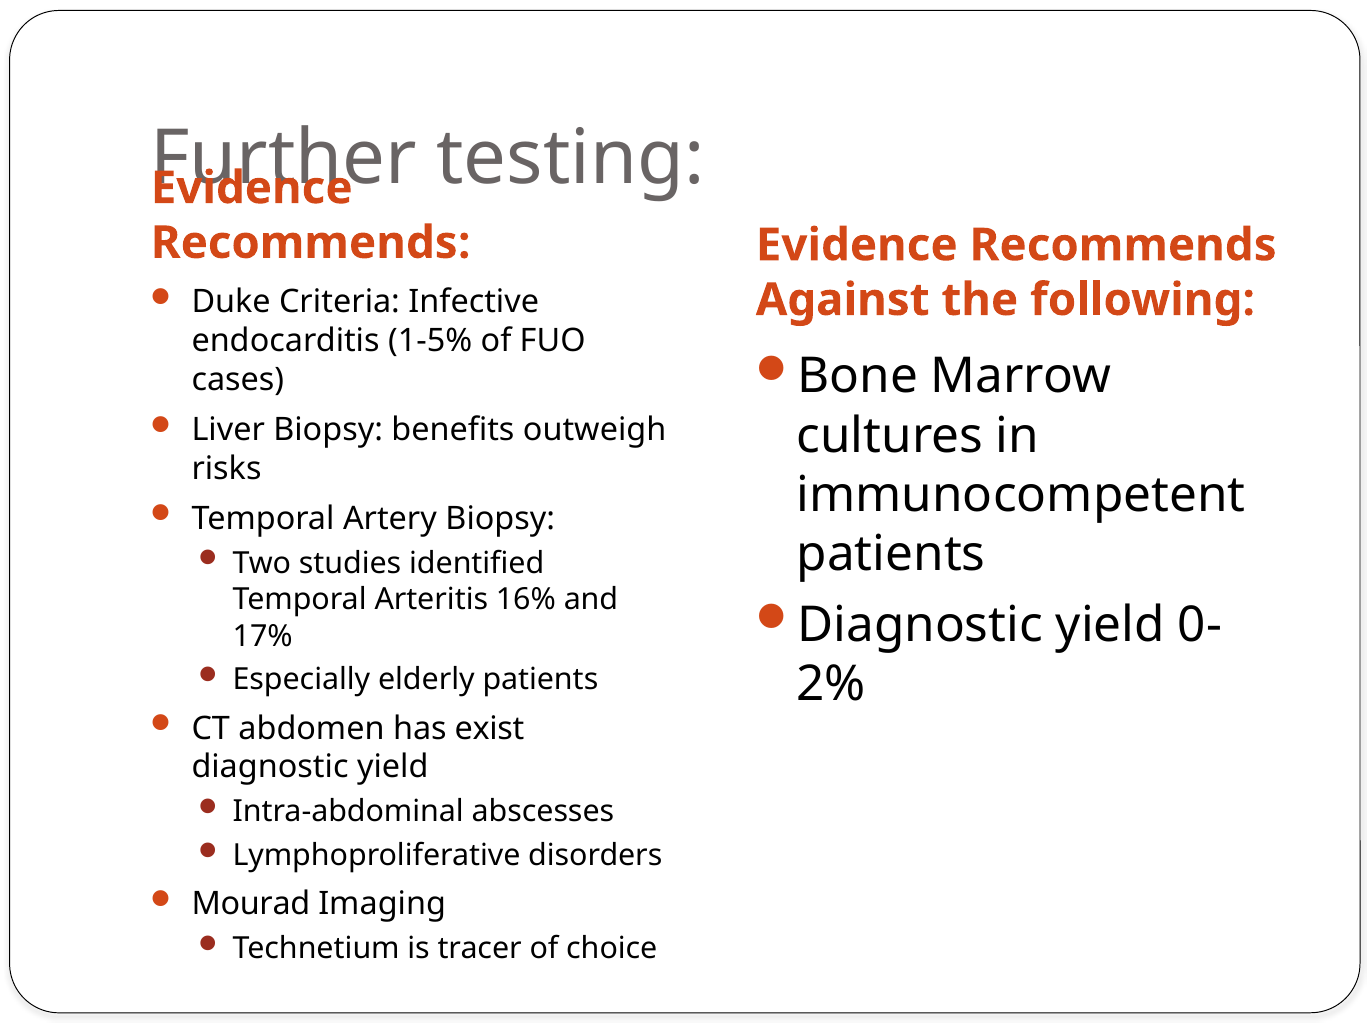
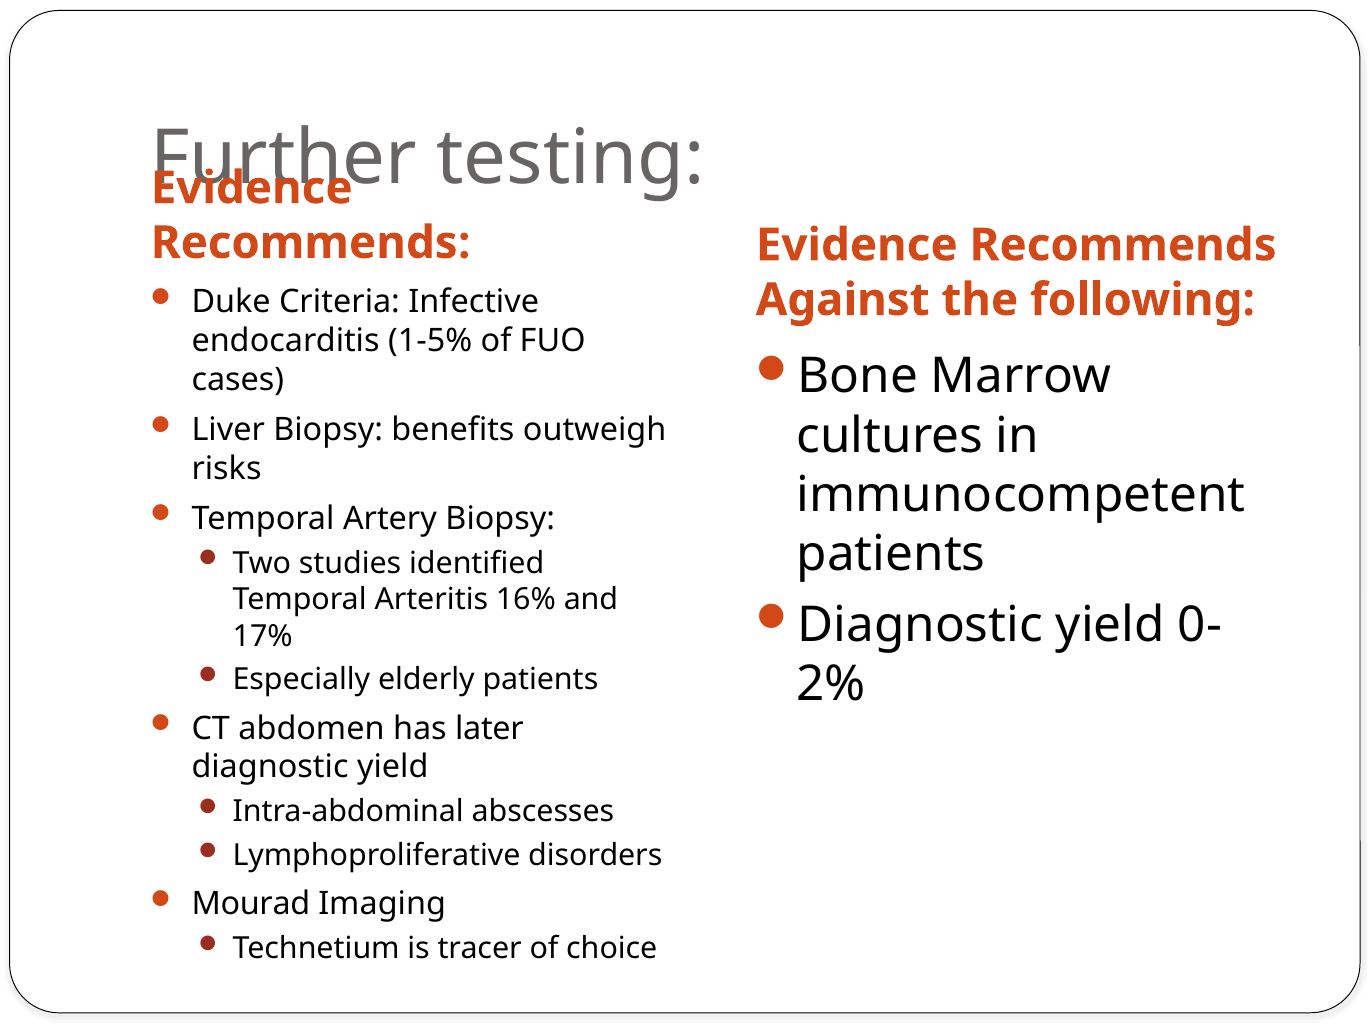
exist: exist -> later
